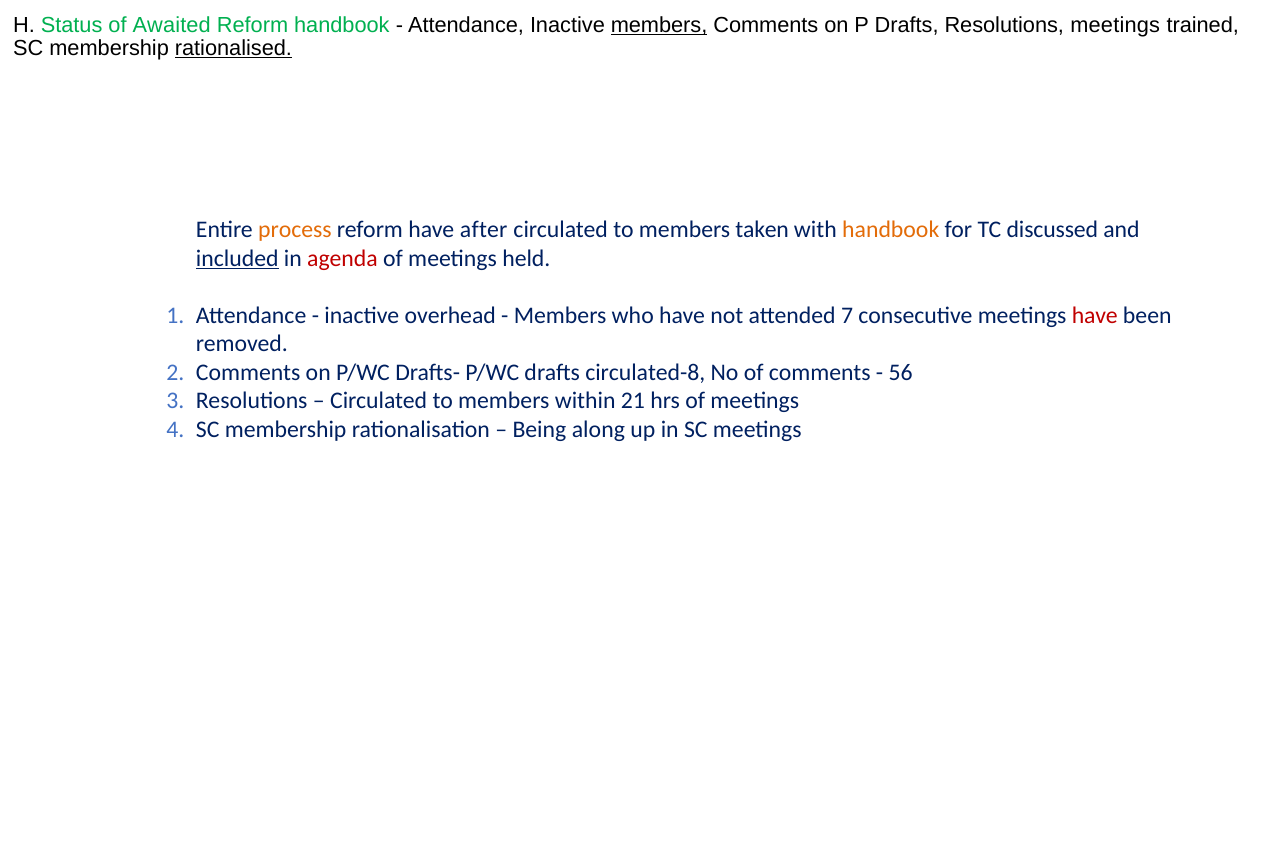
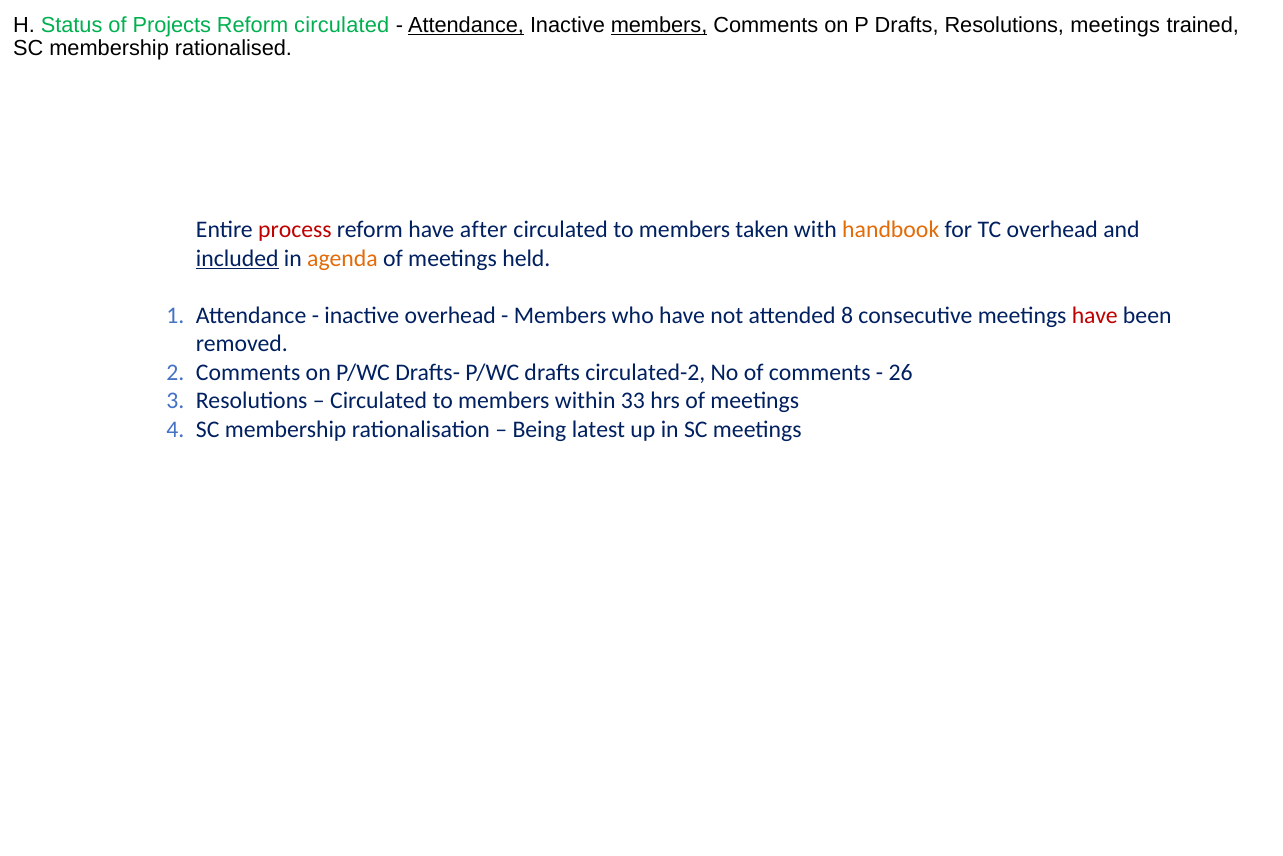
Awaited: Awaited -> Projects
Reform handbook: handbook -> circulated
Attendance at (466, 25) underline: none -> present
rationalised underline: present -> none
process colour: orange -> red
TC discussed: discussed -> overhead
agenda colour: red -> orange
7: 7 -> 8
circulated-8: circulated-8 -> circulated-2
56: 56 -> 26
21: 21 -> 33
along: along -> latest
